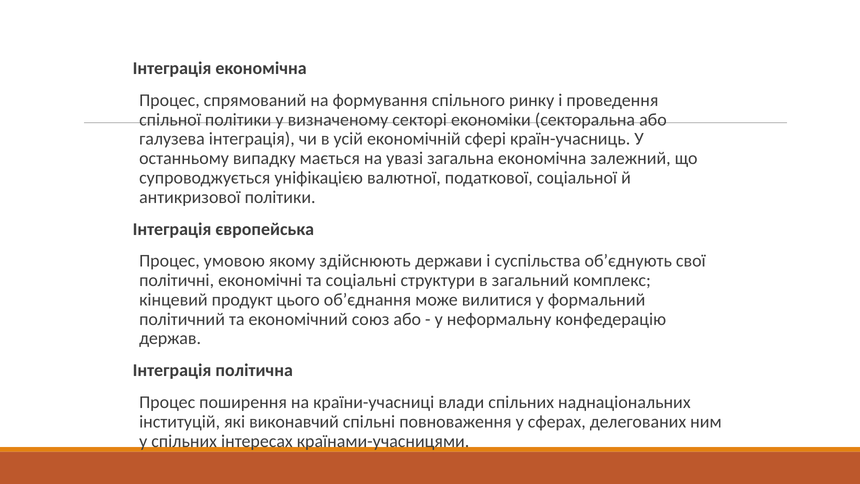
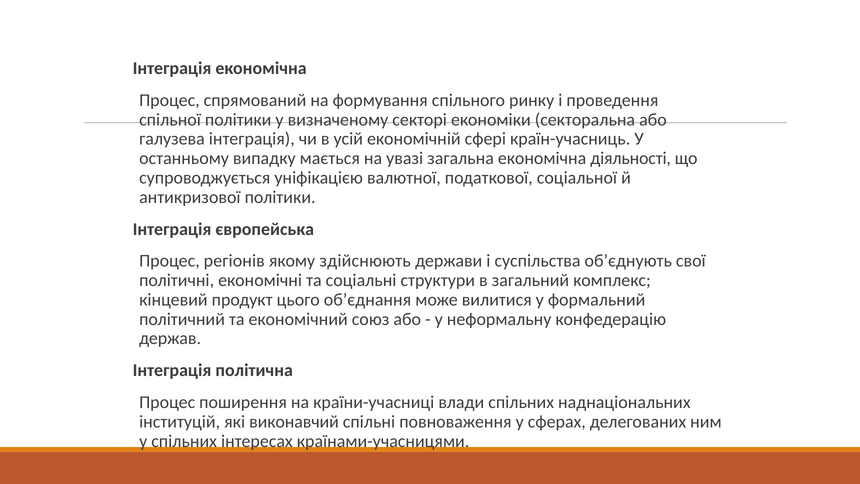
залежний: залежний -> діяльності
умовою: умовою -> регіонів
